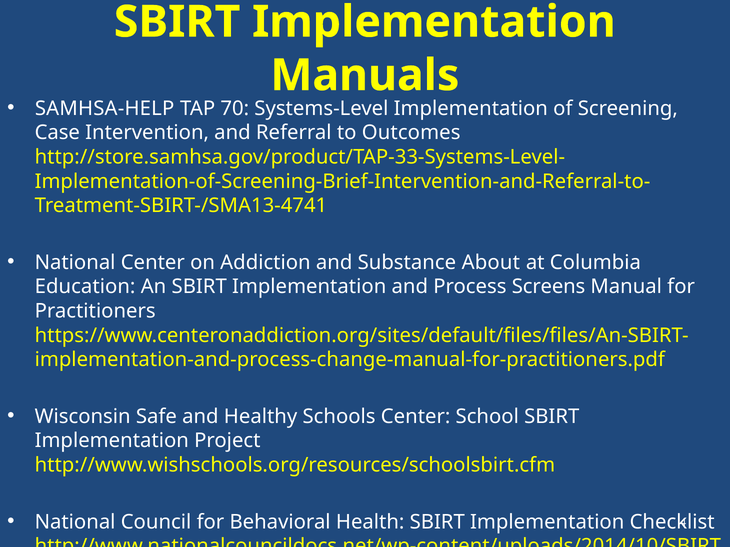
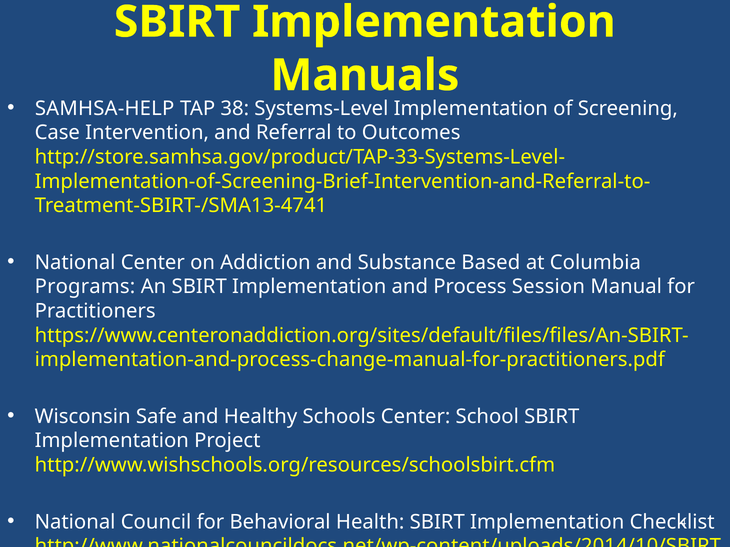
70: 70 -> 38
About: About -> Based
Education: Education -> Programs
Screens: Screens -> Session
